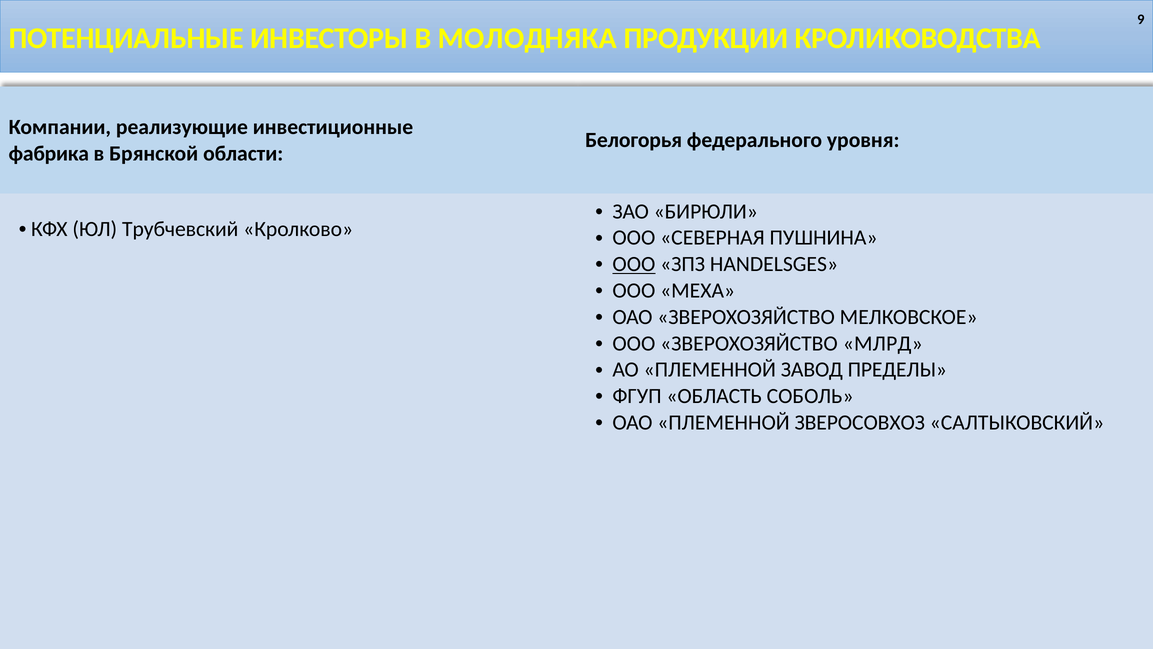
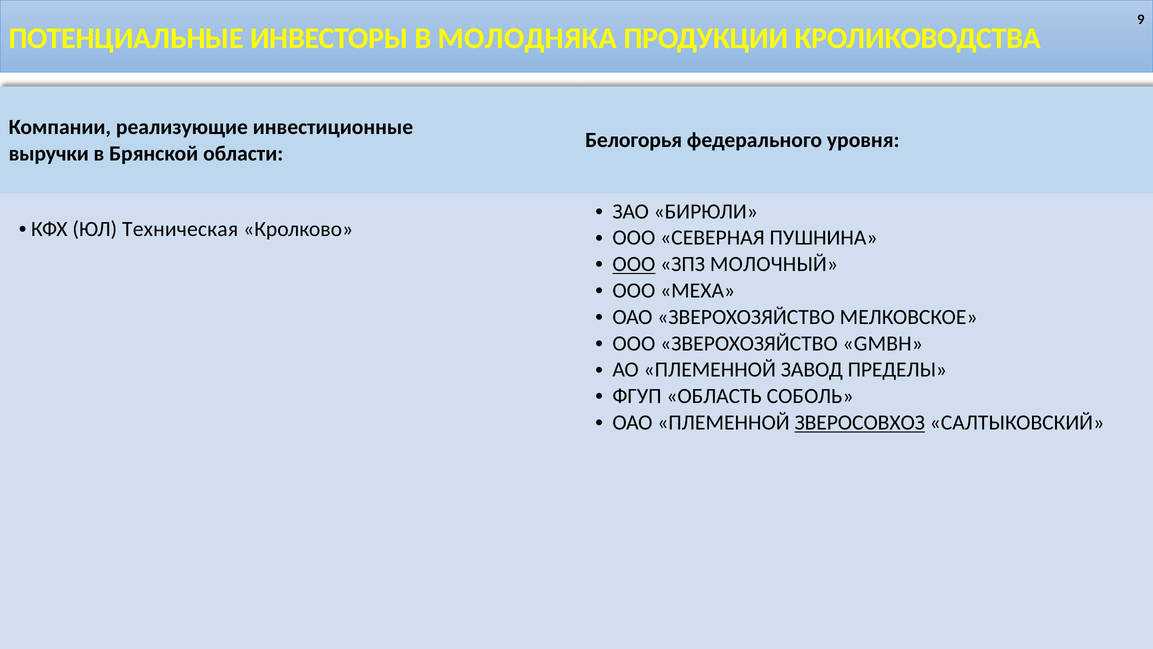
фабрика: фабрика -> выручки
Трубчевский: Трубчевский -> Техническая
HANDELSGES: HANDELSGES -> МОЛОЧНЫЙ
МЛРД: МЛРД -> GMBH
ЗВЕРОСОВХОЗ underline: none -> present
